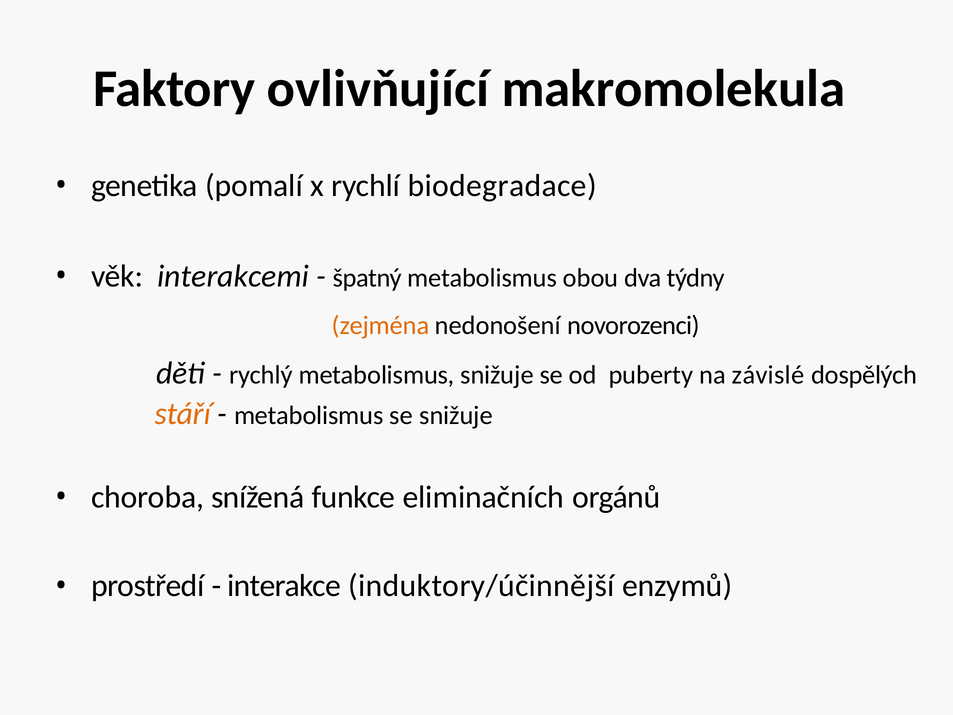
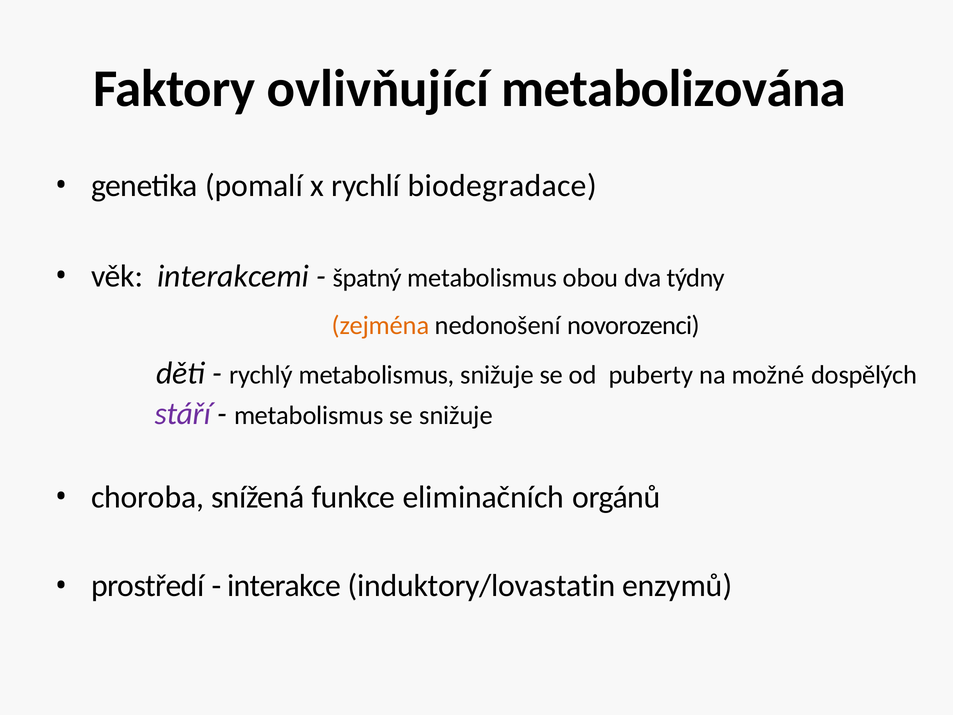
makromolekula: makromolekula -> metabolizována
závislé: závislé -> možné
stáří colour: orange -> purple
induktory/účinnější: induktory/účinnější -> induktory/lovastatin
